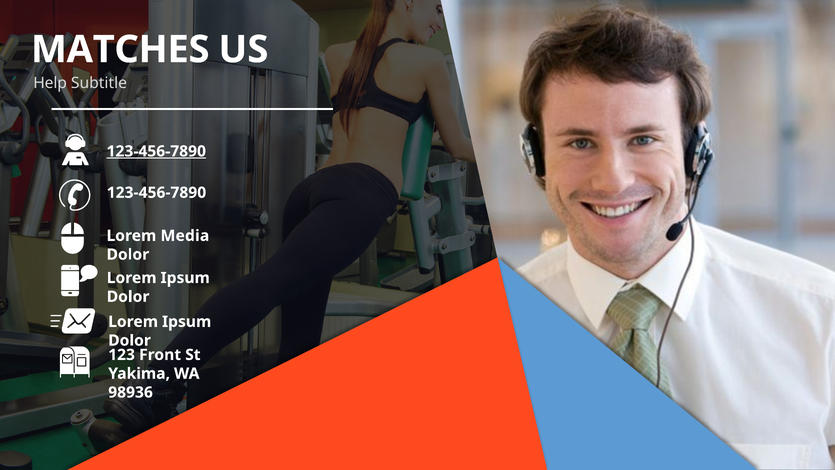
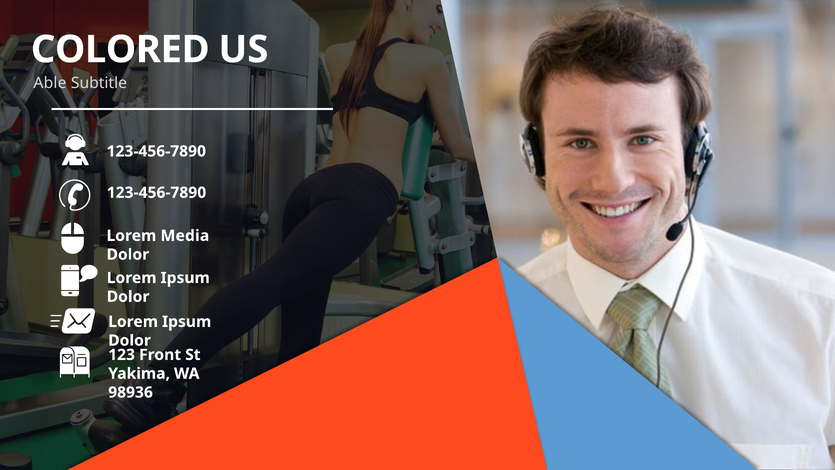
MATCHES: MATCHES -> COLORED
Help: Help -> Able
123-456-7890 at (156, 151) underline: present -> none
